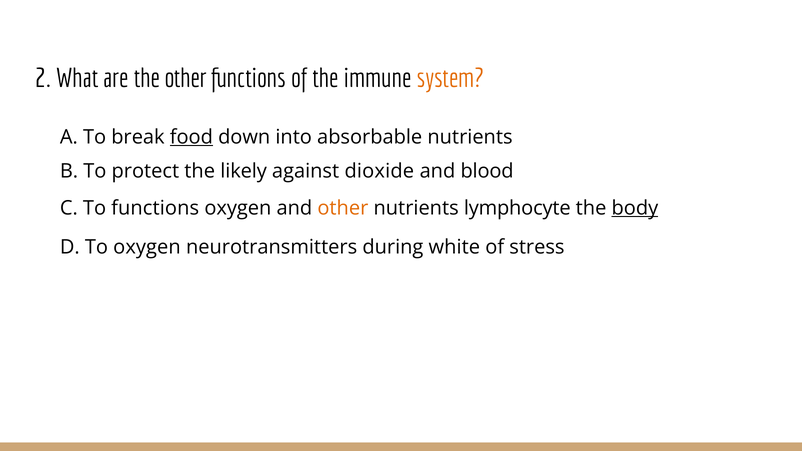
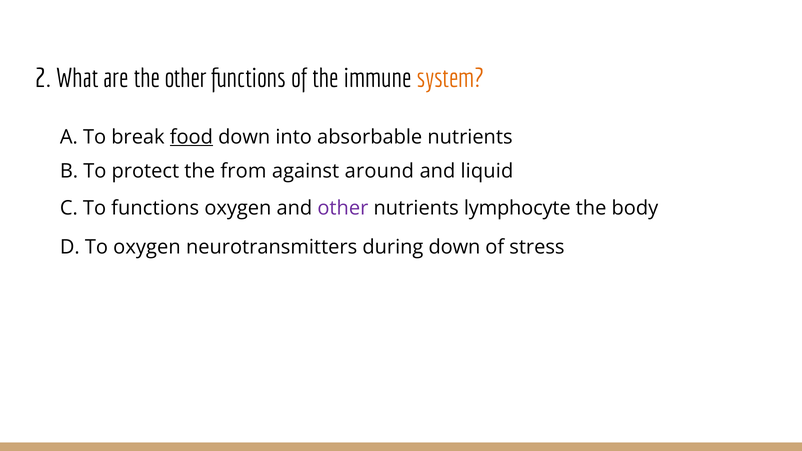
likely: likely -> from
dioxide: dioxide -> around
blood: blood -> liquid
other at (343, 208) colour: orange -> purple
body underline: present -> none
during white: white -> down
